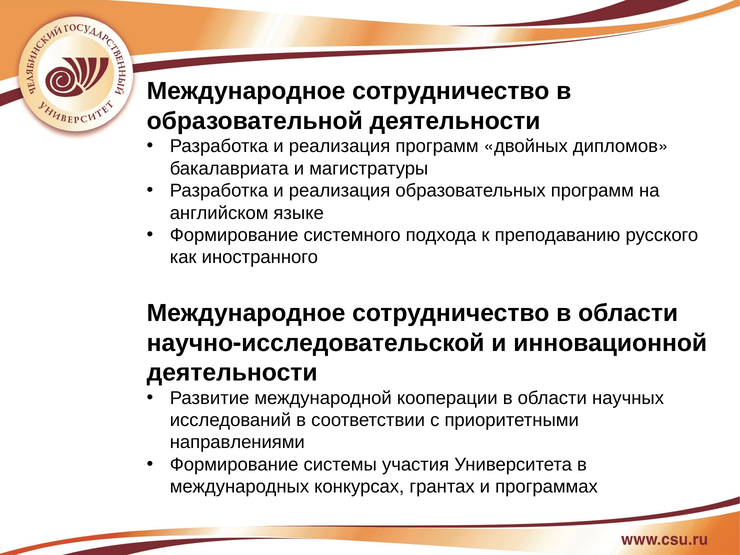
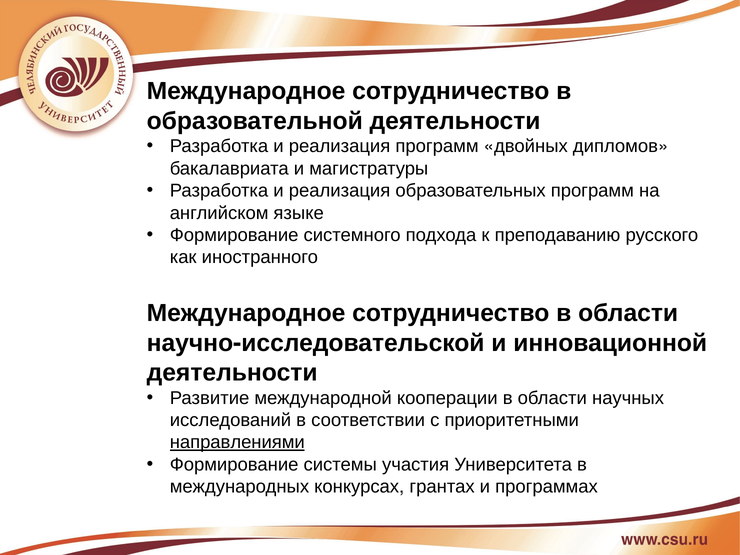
направлениями underline: none -> present
